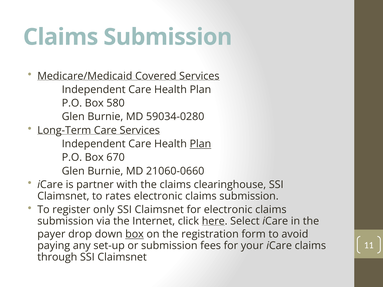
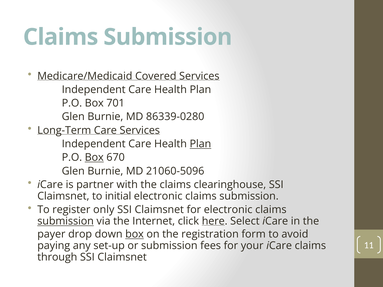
580: 580 -> 701
59034-0280: 59034-0280 -> 86339-0280
Box at (94, 158) underline: none -> present
21060-0660: 21060-0660 -> 21060-5096
rates: rates -> initial
submission at (66, 221) underline: none -> present
